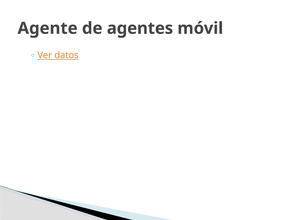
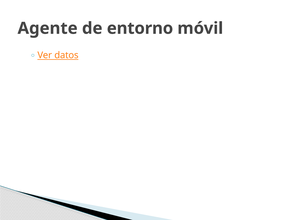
agentes: agentes -> entorno
